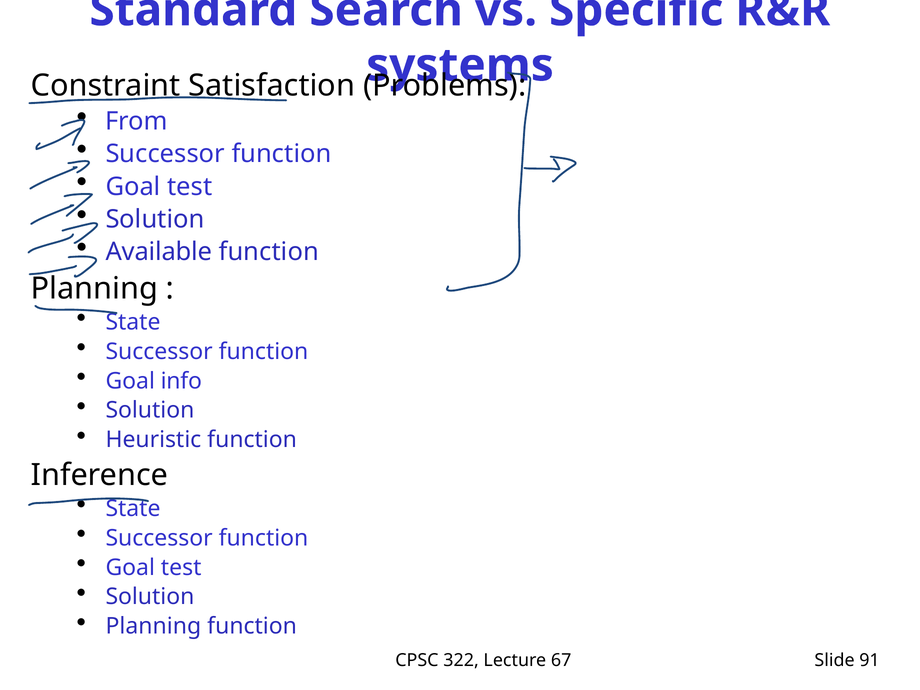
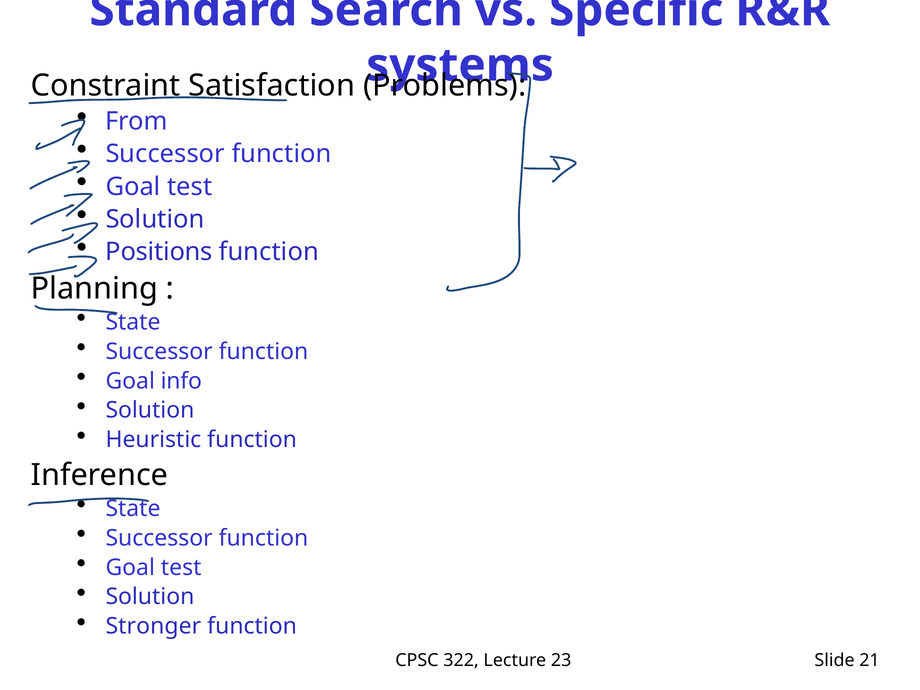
Available: Available -> Positions
Planning at (153, 626): Planning -> Stronger
67: 67 -> 23
91: 91 -> 21
